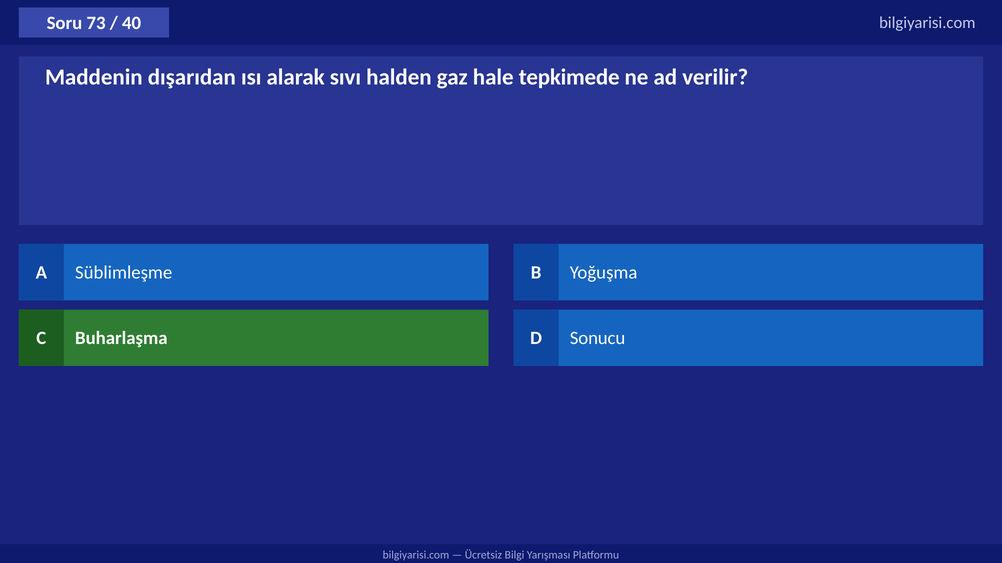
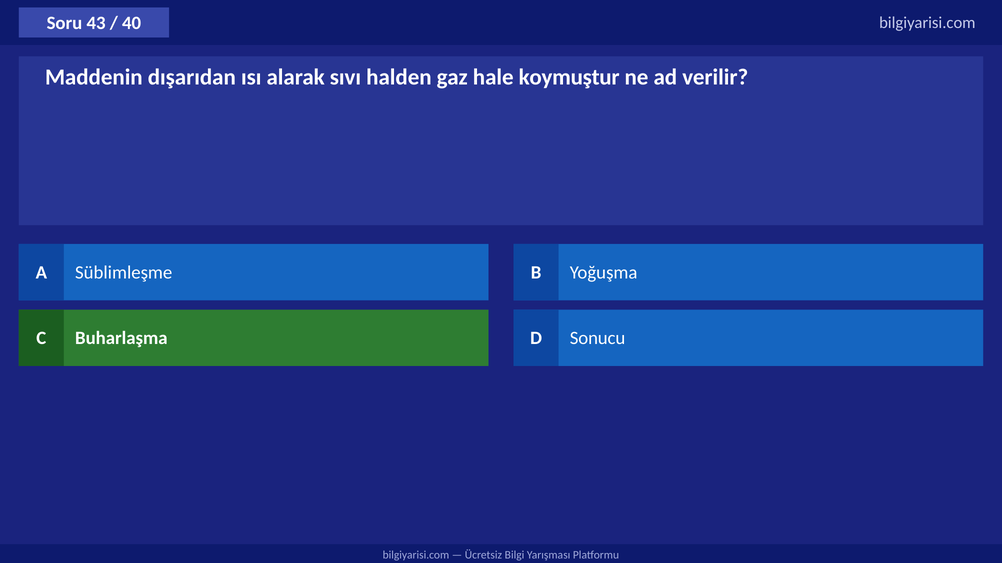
73: 73 -> 43
tepkimede: tepkimede -> koymuştur
